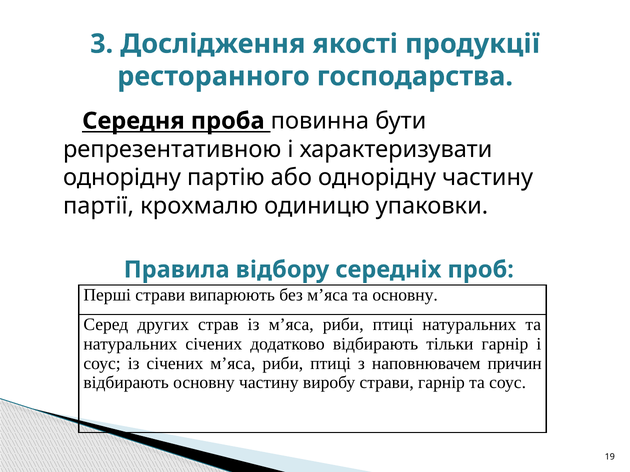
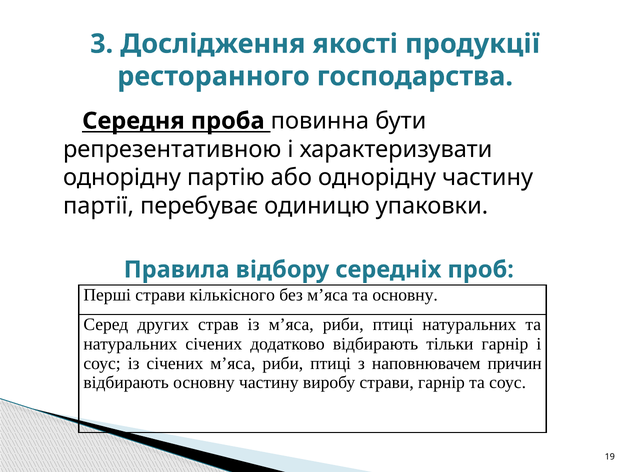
крохмалю: крохмалю -> перебуває
випарюють: випарюють -> кількісного
